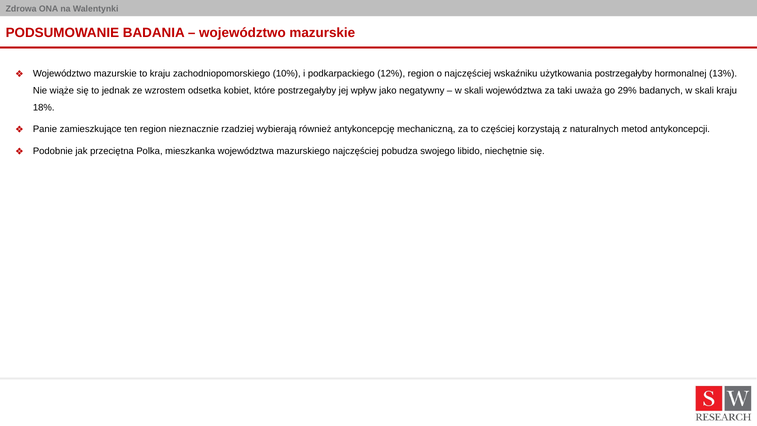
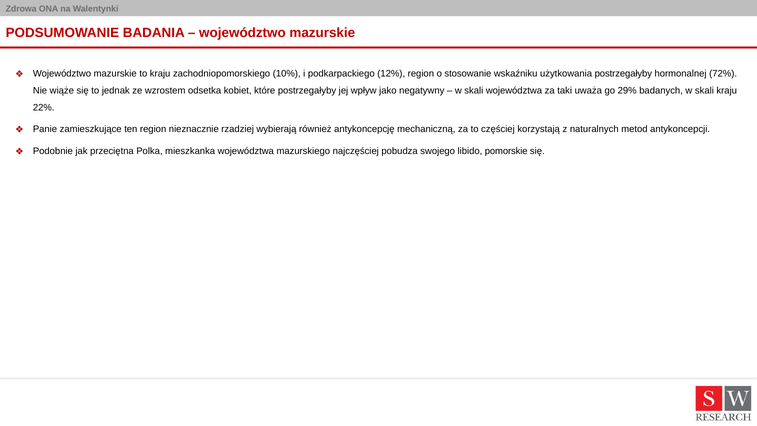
o najczęściej: najczęściej -> stosowanie
13%: 13% -> 72%
18%: 18% -> 22%
niechętnie: niechętnie -> pomorskie
